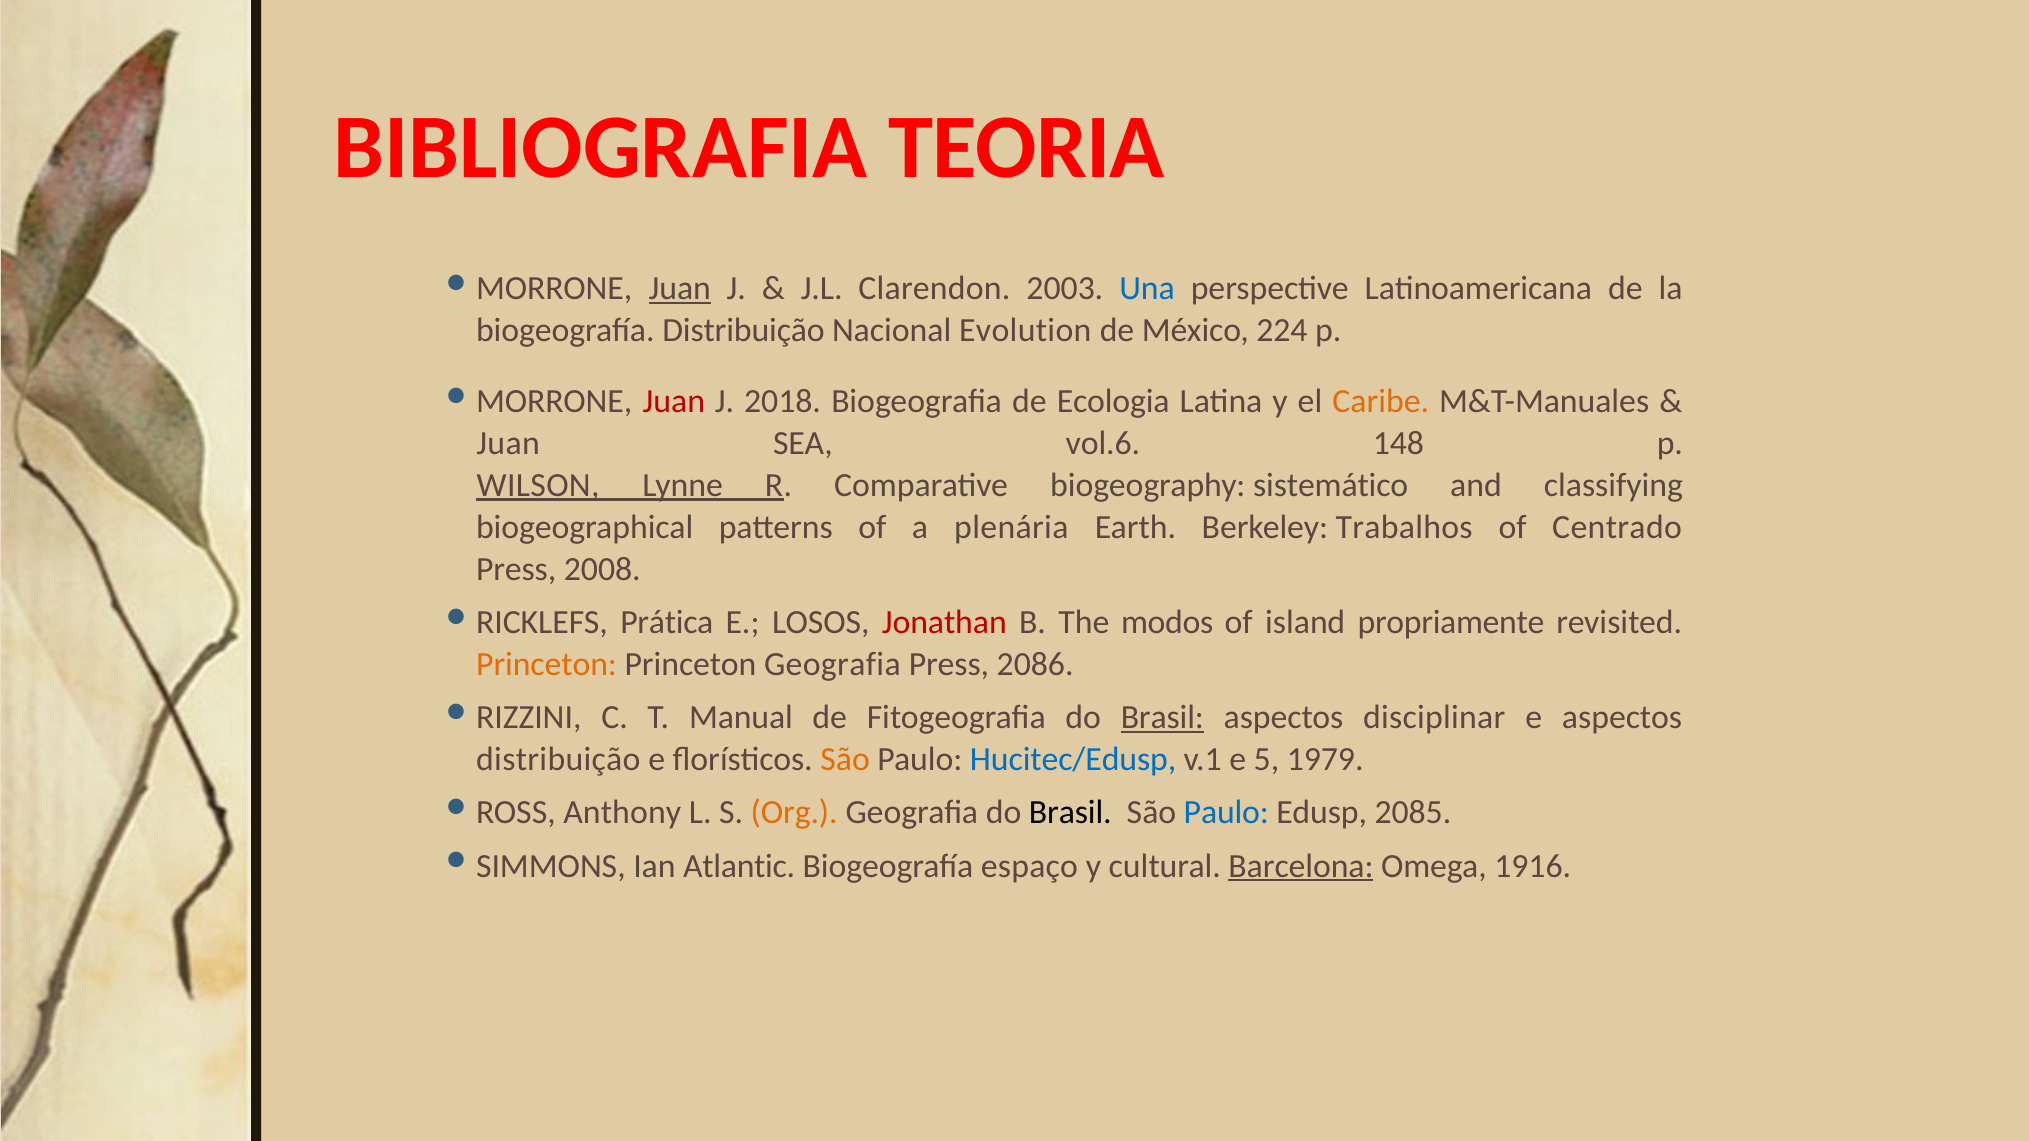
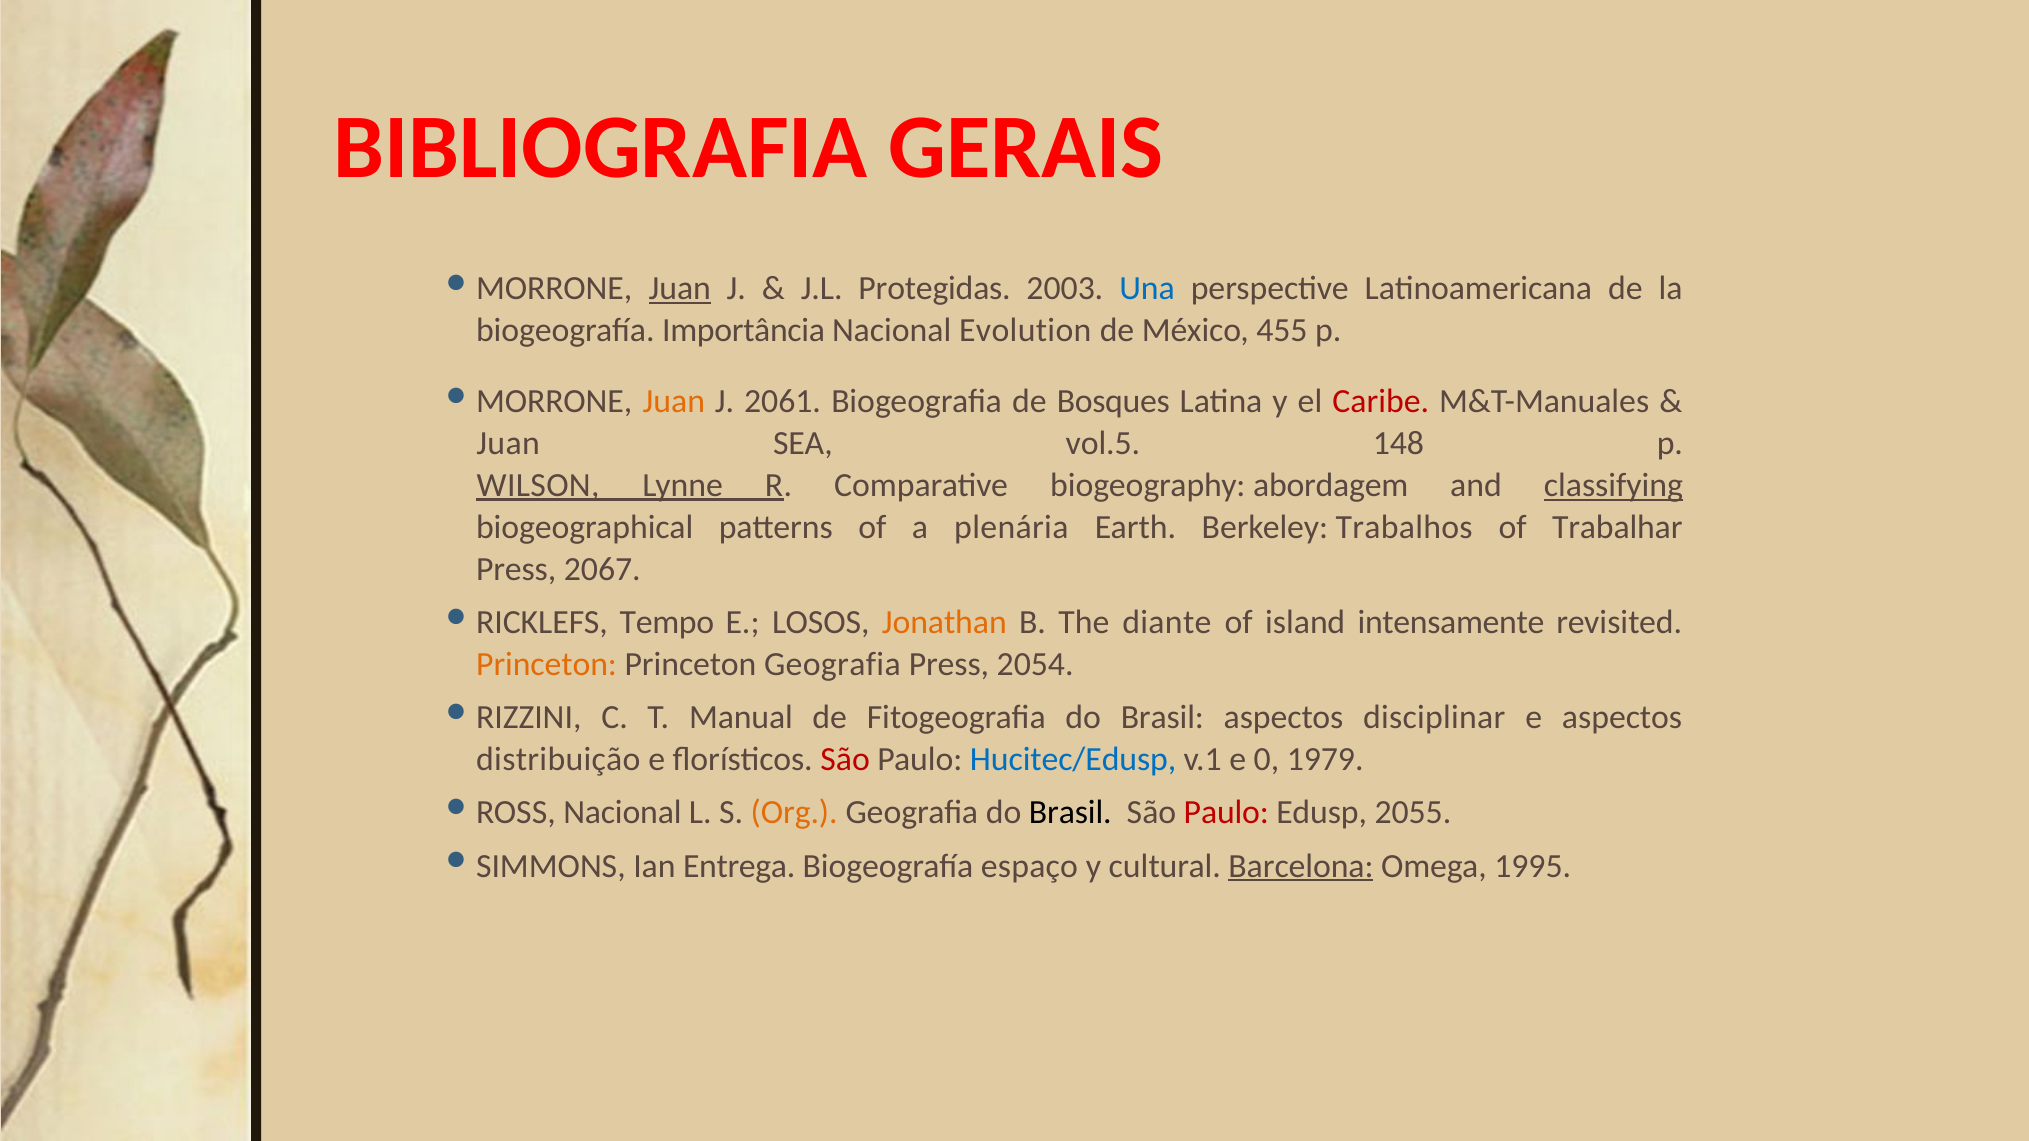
TEORIA: TEORIA -> GERAIS
Clarendon: Clarendon -> Protegidas
biogeografía Distribuição: Distribuição -> Importância
224: 224 -> 455
Juan at (674, 401) colour: red -> orange
2018: 2018 -> 2061
Ecologia: Ecologia -> Bosques
Caribe colour: orange -> red
vol.6: vol.6 -> vol.5
sistemático: sistemático -> abordagem
classifying underline: none -> present
Centrado: Centrado -> Trabalhar
2008: 2008 -> 2067
Prática: Prática -> Tempo
Jonathan colour: red -> orange
modos: modos -> diante
propriamente: propriamente -> intensamente
2086: 2086 -> 2054
Brasil at (1162, 718) underline: present -> none
São at (845, 760) colour: orange -> red
5: 5 -> 0
Anthony at (622, 813): Anthony -> Nacional
Paulo at (1226, 813) colour: blue -> red
2085: 2085 -> 2055
Atlantic: Atlantic -> Entrega
1916: 1916 -> 1995
